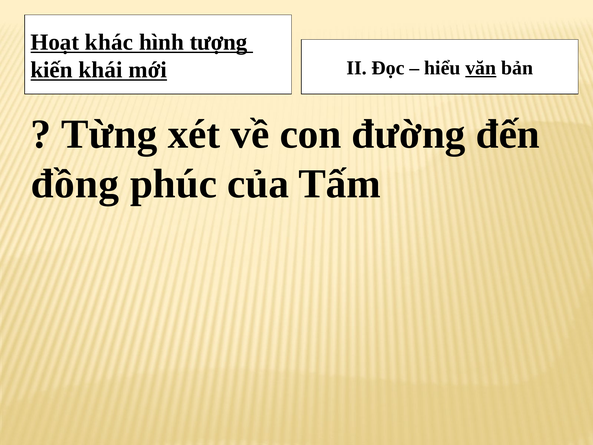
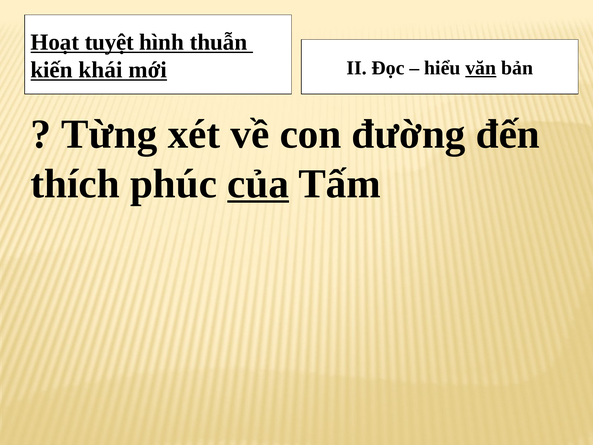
khác: khác -> tuyệt
tượng: tượng -> thuẫn
đồng: đồng -> thích
của underline: none -> present
